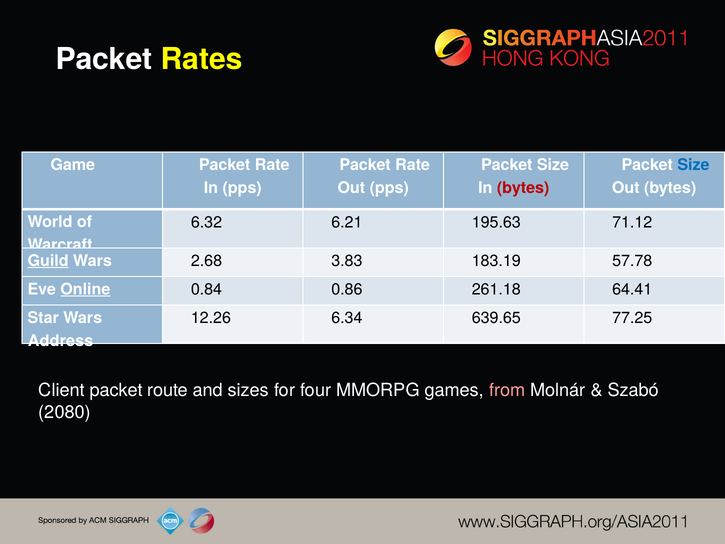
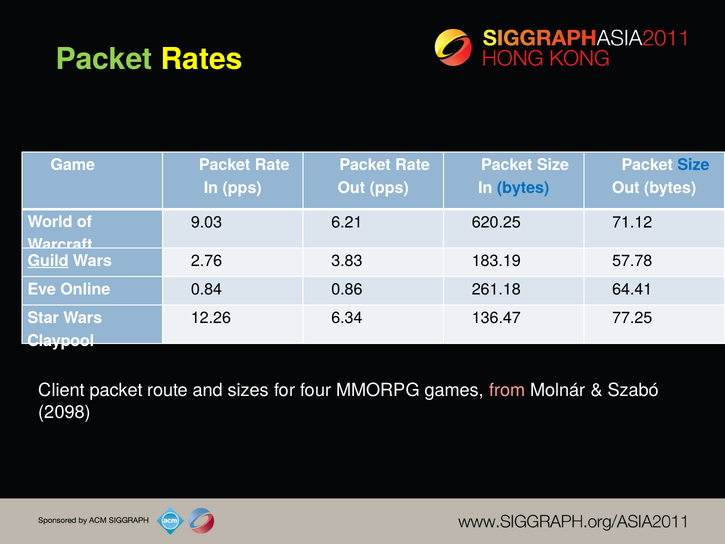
Packet at (104, 59) colour: white -> light green
bytes at (523, 188) colour: red -> blue
6.32: 6.32 -> 9.03
195.63: 195.63 -> 620.25
2.68: 2.68 -> 2.76
Online underline: present -> none
639.65: 639.65 -> 136.47
Address: Address -> Claypool
2080: 2080 -> 2098
